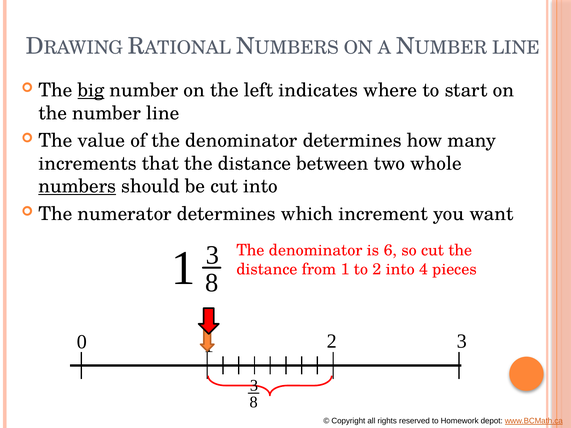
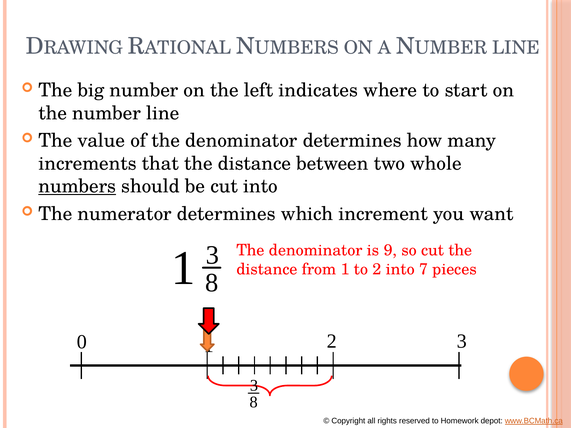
big underline: present -> none
6: 6 -> 9
4: 4 -> 7
